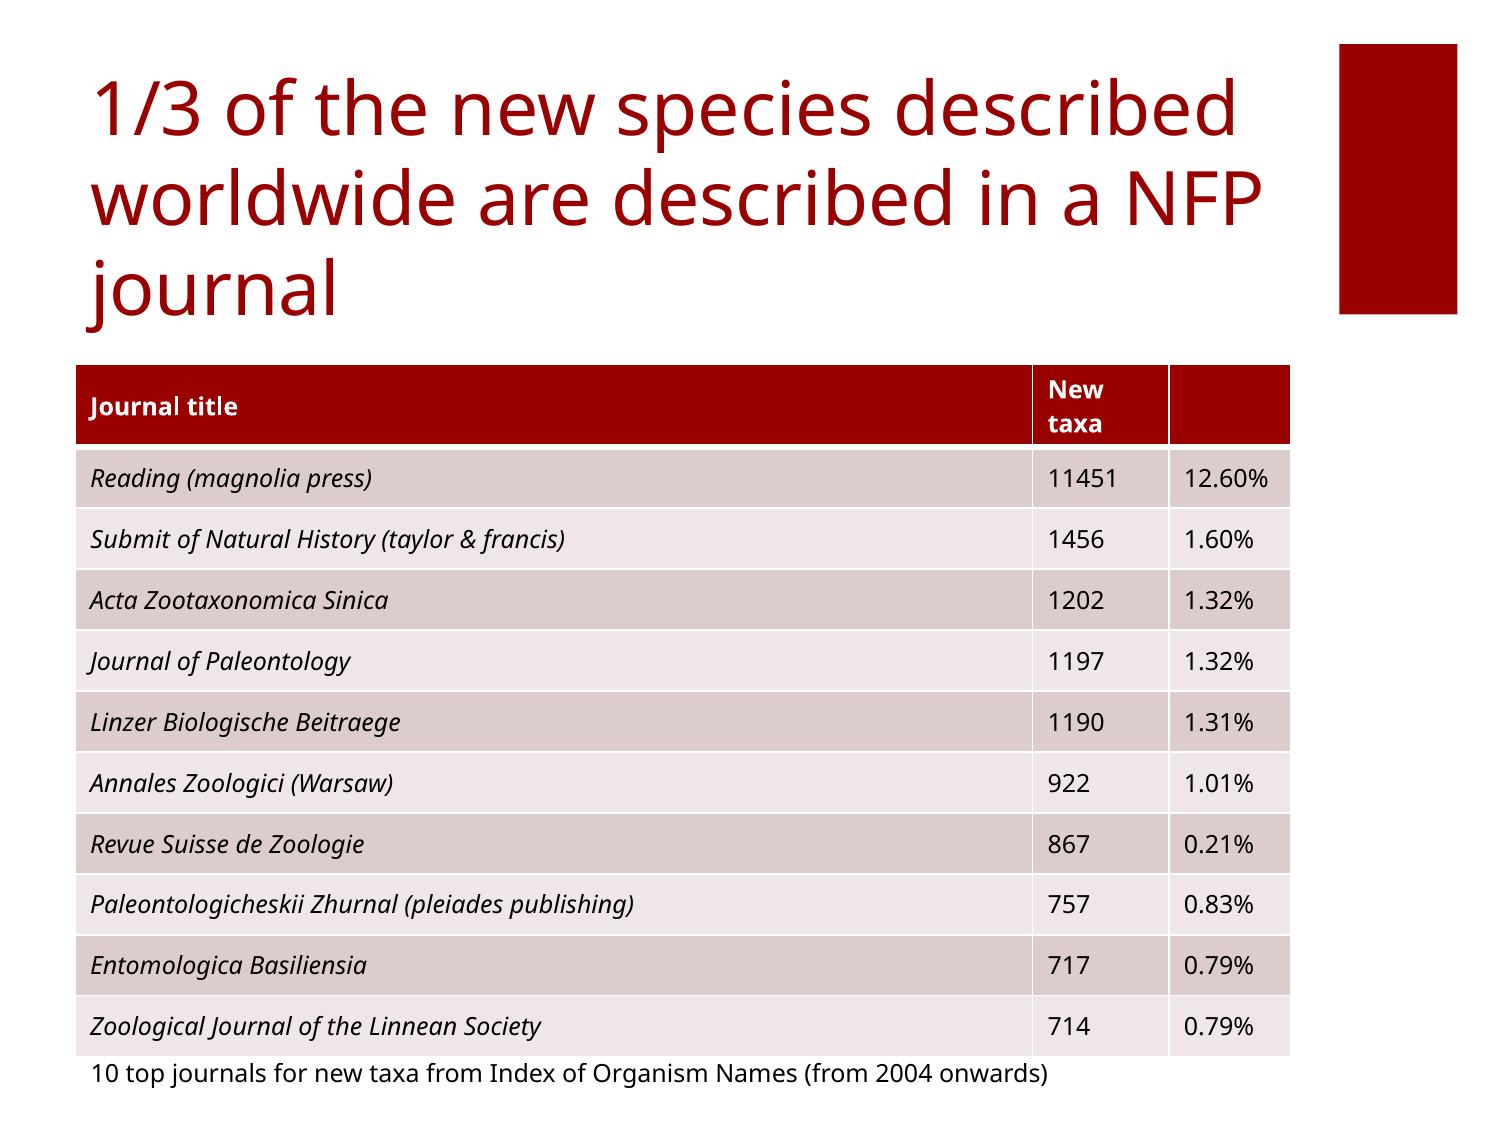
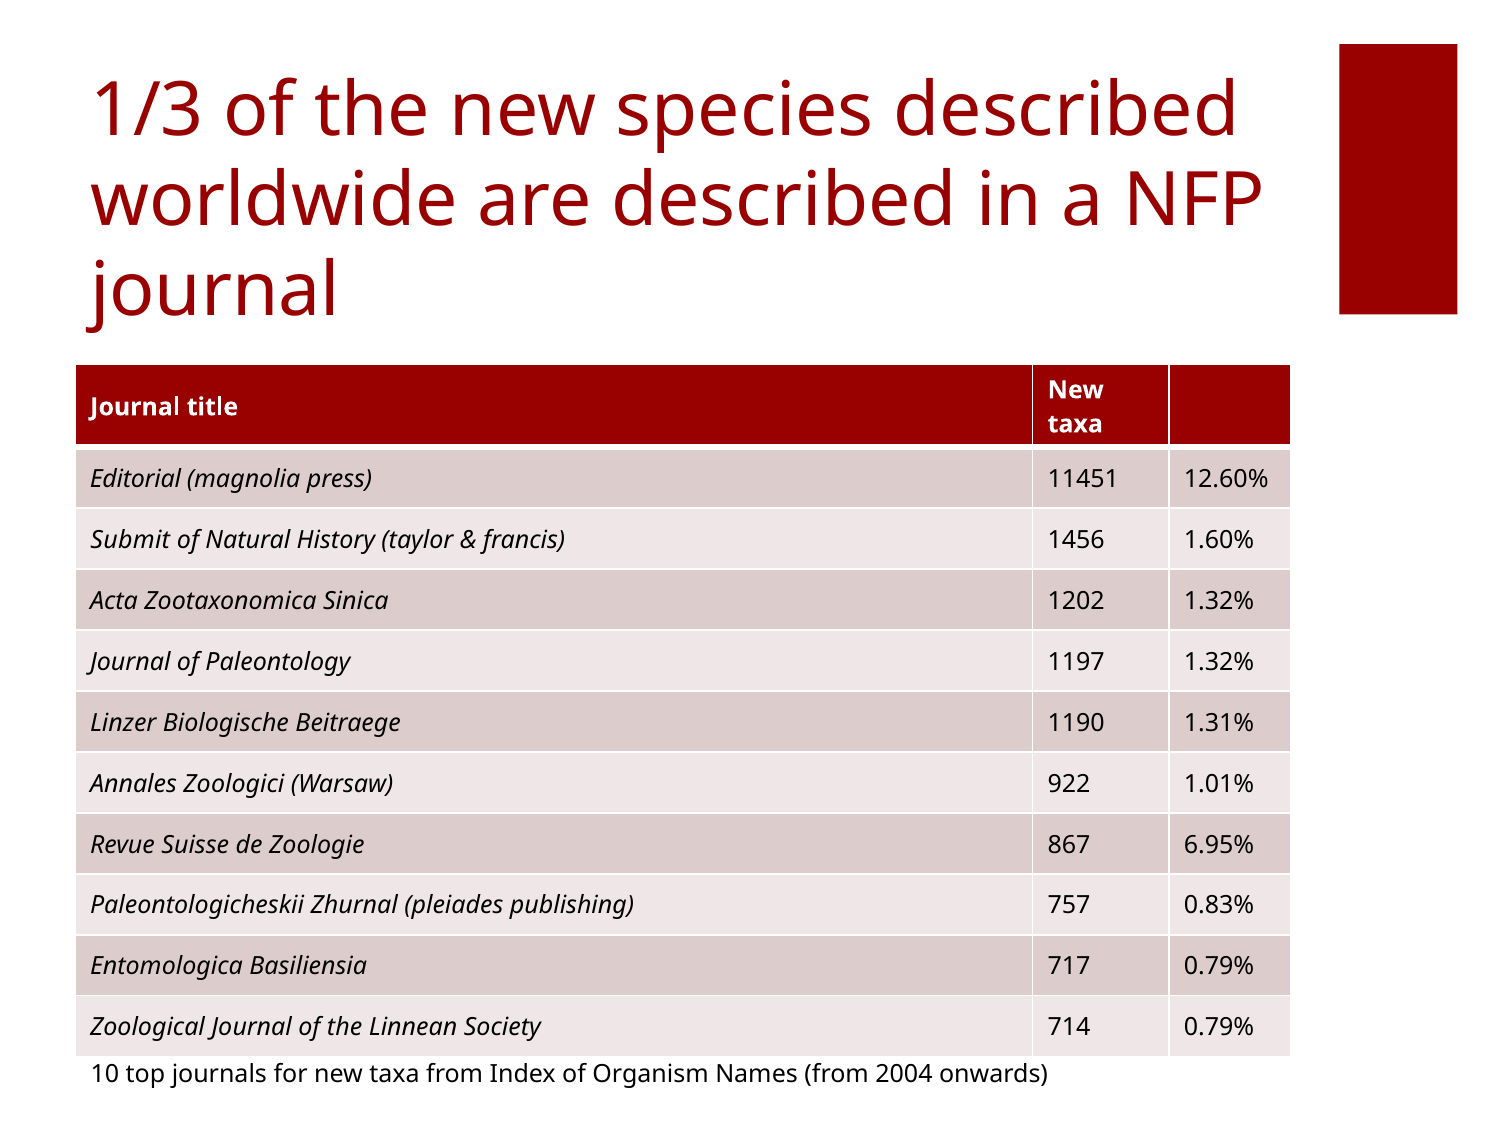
Reading: Reading -> Editorial
0.21%: 0.21% -> 6.95%
